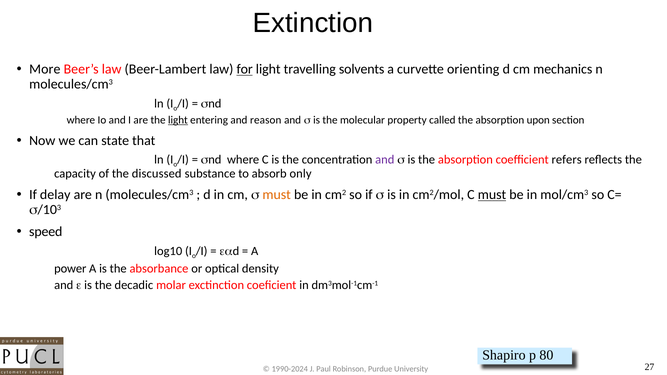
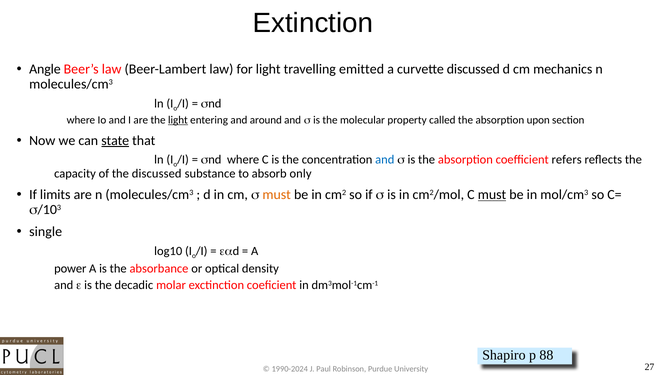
More: More -> Angle
for underline: present -> none
solvents: solvents -> emitted
curvette orienting: orienting -> discussed
reason: reason -> around
state underline: none -> present
and at (385, 160) colour: purple -> blue
delay: delay -> limits
speed: speed -> single
80: 80 -> 88
